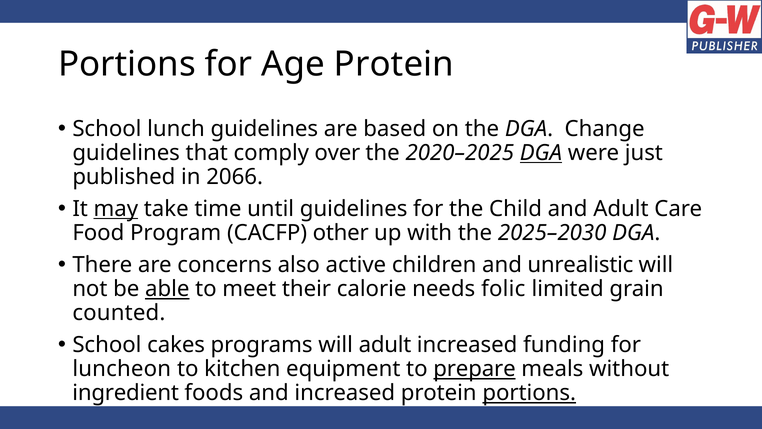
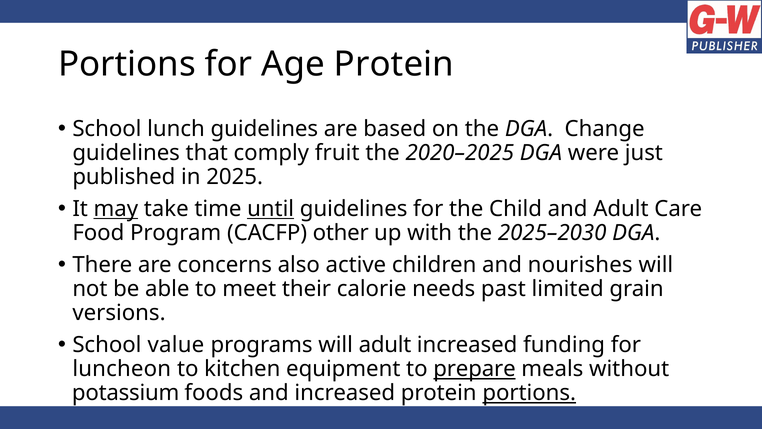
over: over -> fruit
DGA at (541, 153) underline: present -> none
2066: 2066 -> 2025
until underline: none -> present
unrealistic: unrealistic -> nourishes
able underline: present -> none
folic: folic -> past
counted: counted -> versions
cakes: cakes -> value
ingredient: ingredient -> potassium
